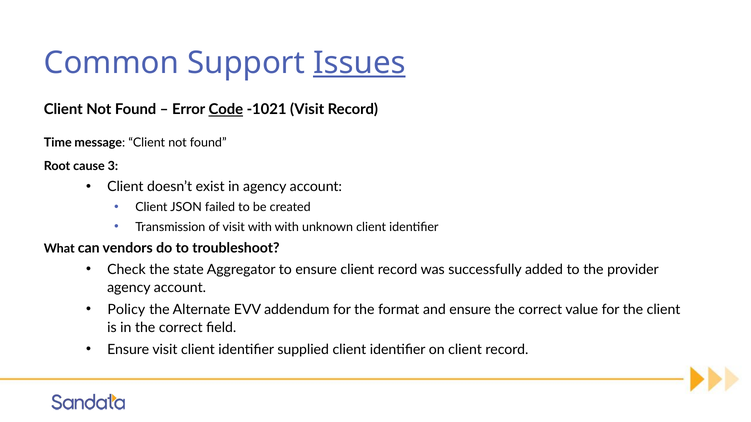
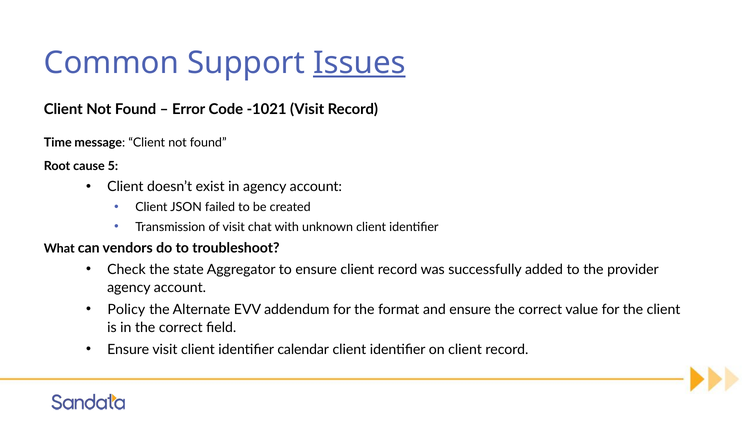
Code underline: present -> none
3: 3 -> 5
visit with: with -> chat
supplied: supplied -> calendar
